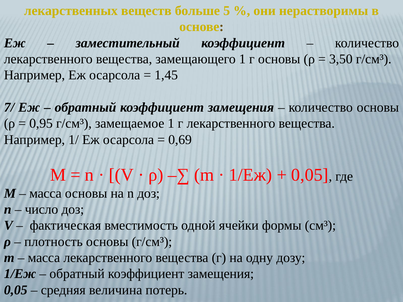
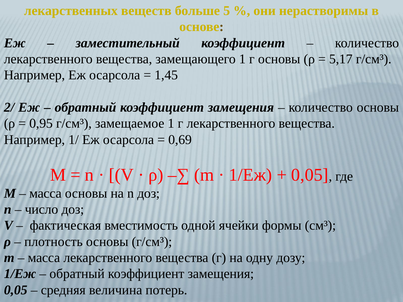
3,50: 3,50 -> 5,17
7/: 7/ -> 2/
